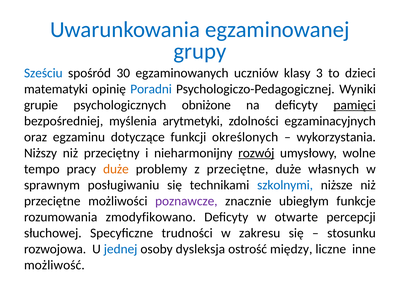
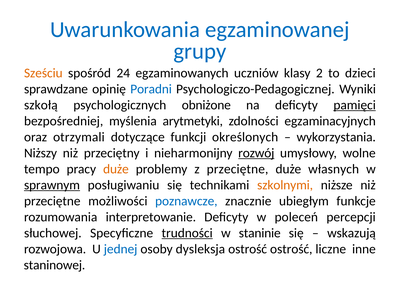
Sześciu colour: blue -> orange
30: 30 -> 24
3: 3 -> 2
matematyki: matematyki -> sprawdzane
grupie: grupie -> szkołą
egzaminu: egzaminu -> otrzymali
sprawnym underline: none -> present
szkolnymi colour: blue -> orange
poznawcze colour: purple -> blue
zmodyfikowano: zmodyfikowano -> interpretowanie
otwarte: otwarte -> poleceń
trudności underline: none -> present
zakresu: zakresu -> staninie
stosunku: stosunku -> wskazują
ostrość między: między -> ostrość
możliwość: możliwość -> staninowej
